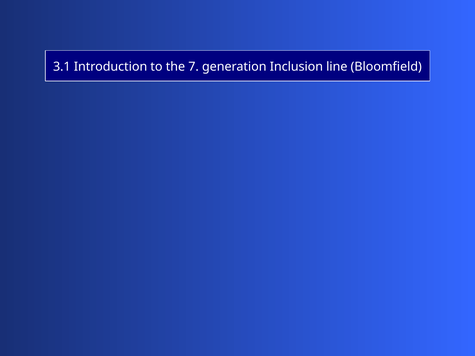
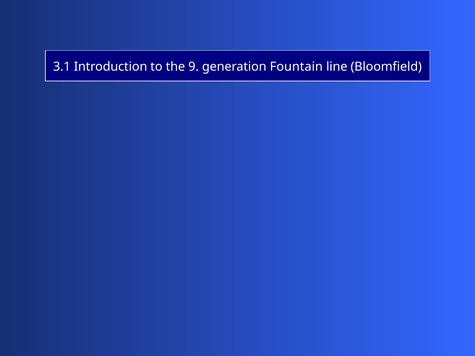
7: 7 -> 9
Inclusion: Inclusion -> Fountain
